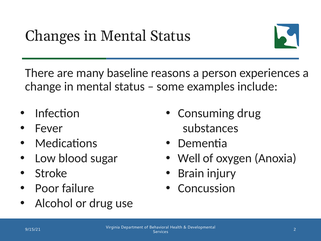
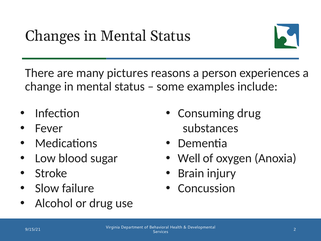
baseline: baseline -> pictures
Poor: Poor -> Slow
